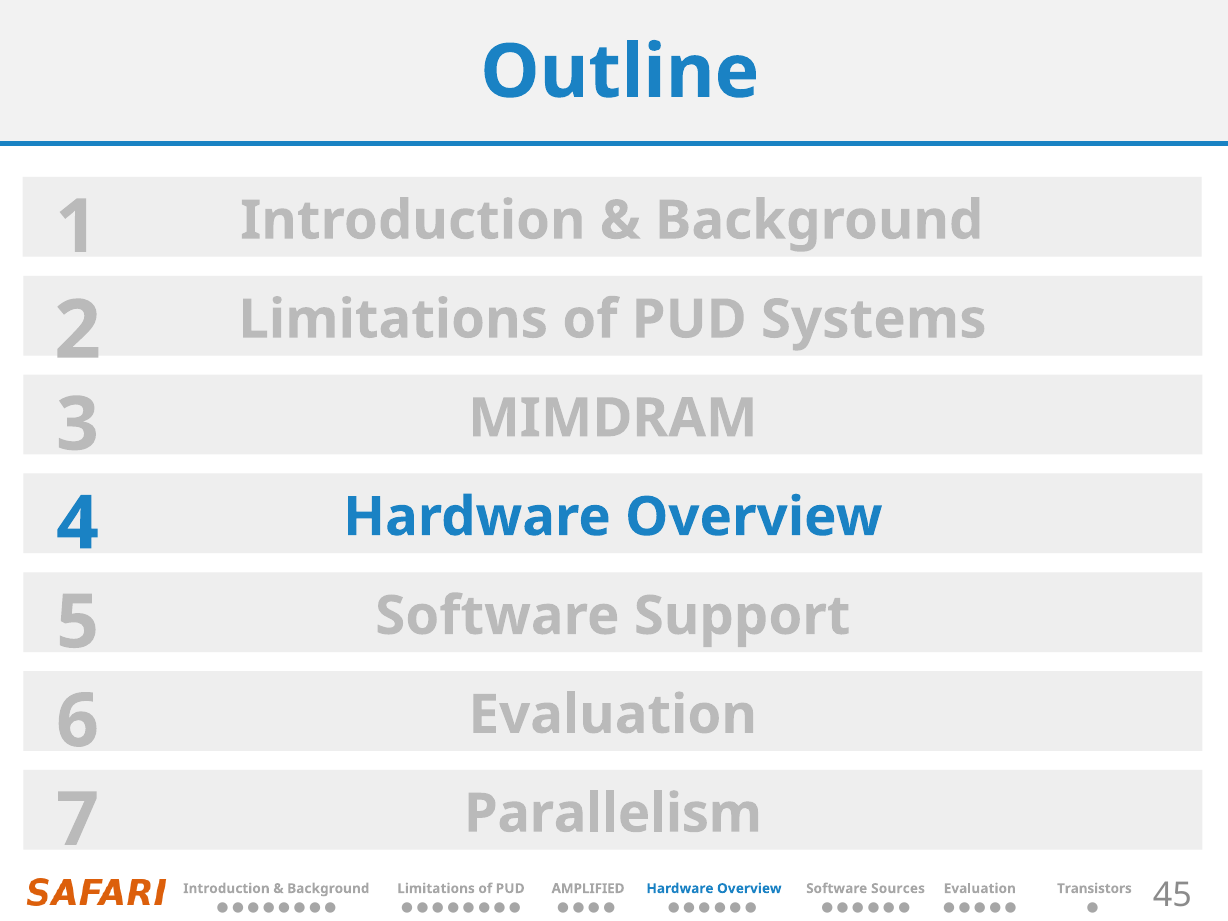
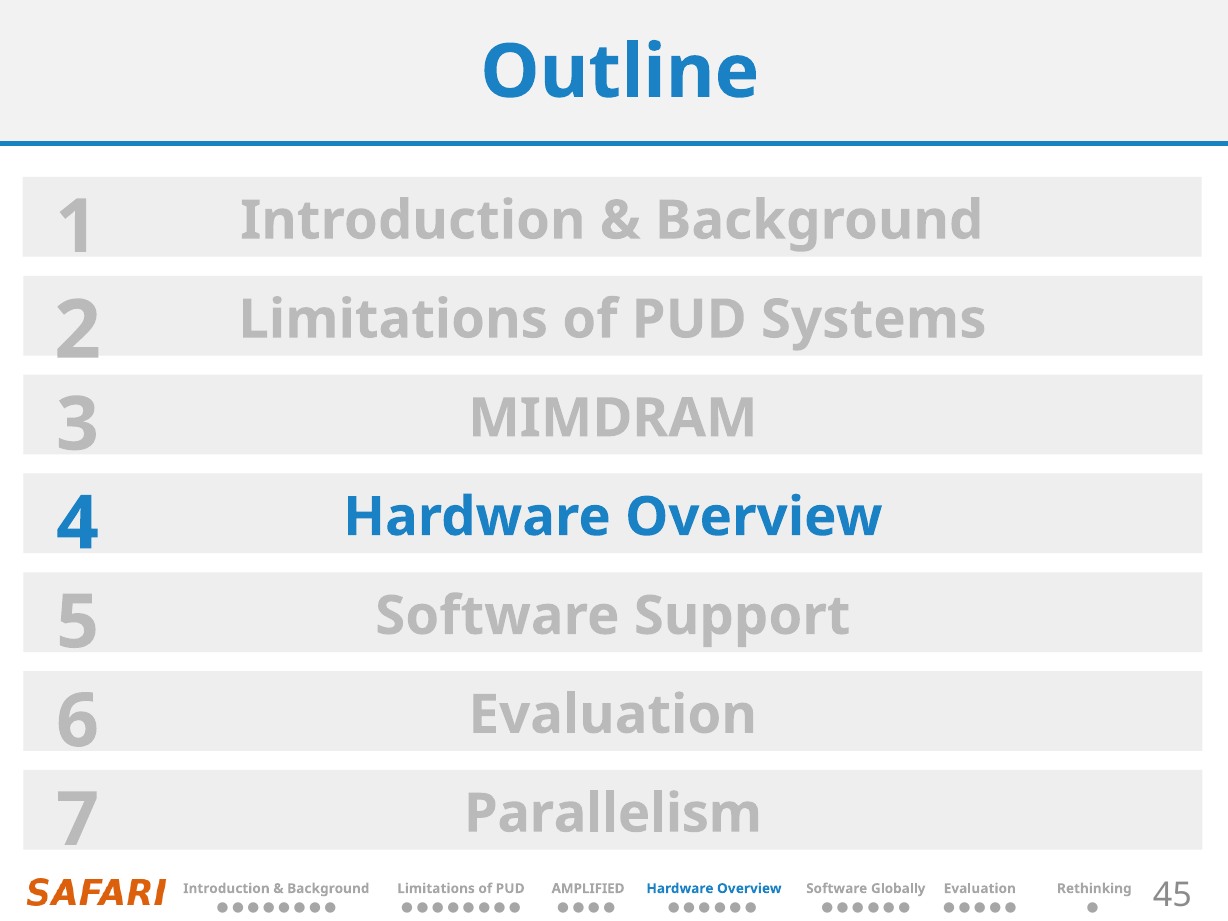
Sources: Sources -> Globally
Transistors: Transistors -> Rethinking
